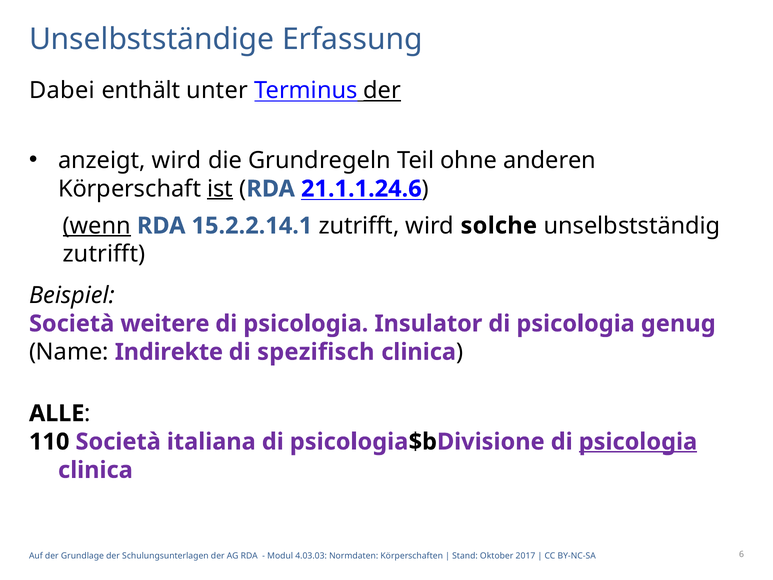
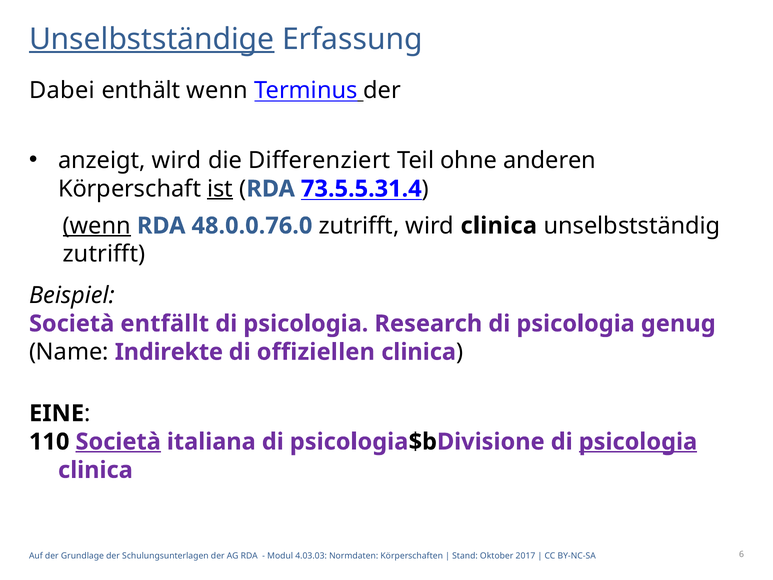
Unselbstständige underline: none -> present
enthält unter: unter -> wenn
der at (382, 90) underline: present -> none
Grundregeln: Grundregeln -> Differenziert
21.1.1.24.6: 21.1.1.24.6 -> 73.5.5.31.4
15.2.2.14.1: 15.2.2.14.1 -> 48.0.0.76.0
wird solche: solche -> clinica
weitere: weitere -> entfällt
Insulator: Insulator -> Research
spezifisch: spezifisch -> offiziellen
ALLE: ALLE -> EINE
Società at (118, 442) underline: none -> present
